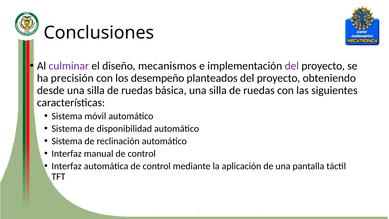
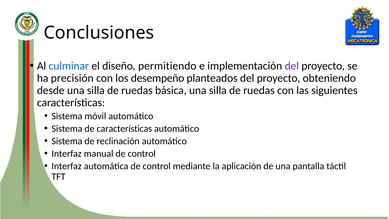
culminar colour: purple -> blue
mecanismos: mecanismos -> permitiendo
de disponibilidad: disponibilidad -> características
